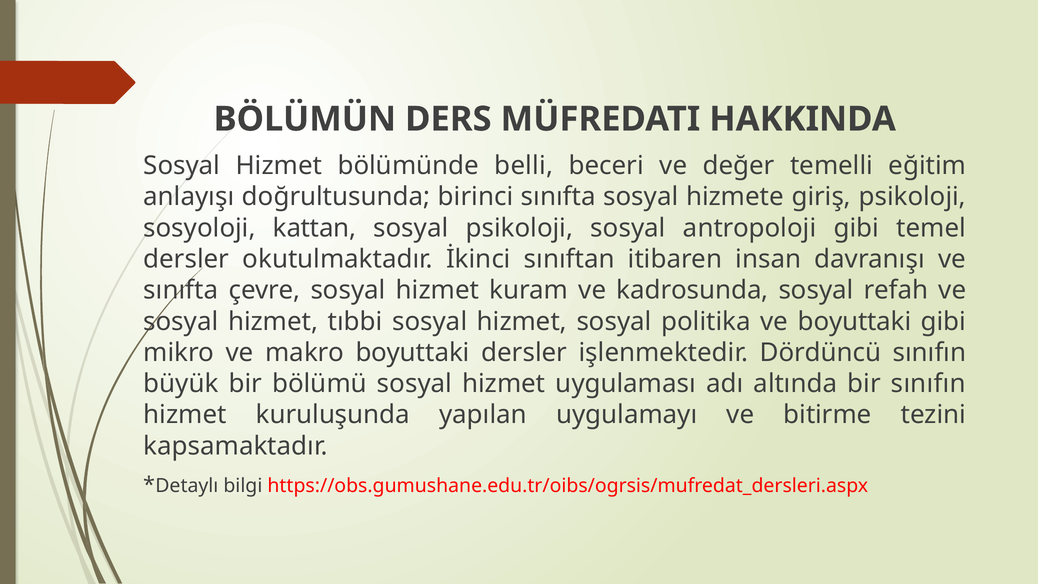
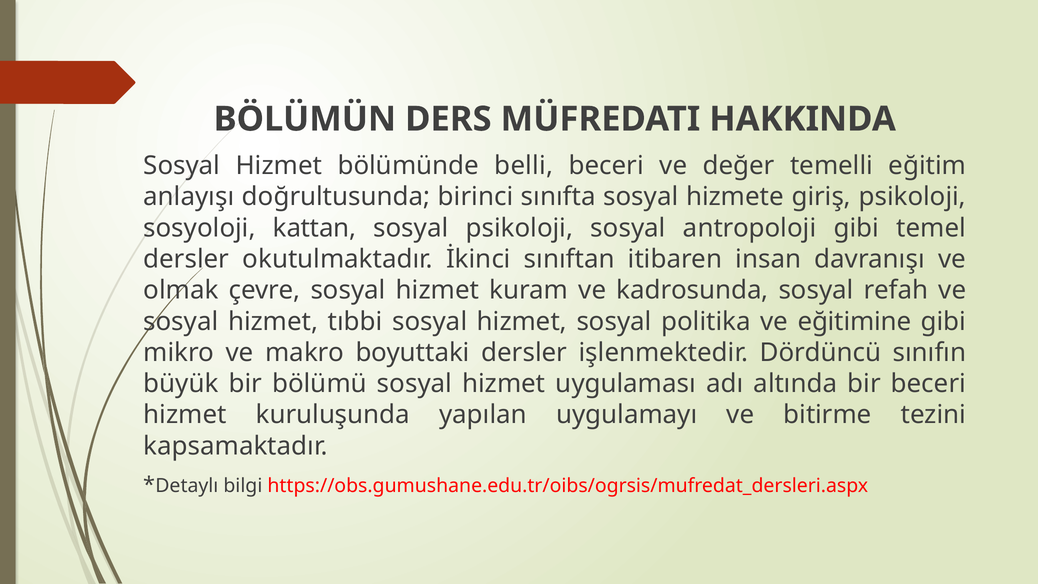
sınıfta at (181, 290): sınıfta -> olmak
ve boyuttaki: boyuttaki -> eğitimine
bir sınıfın: sınıfın -> beceri
